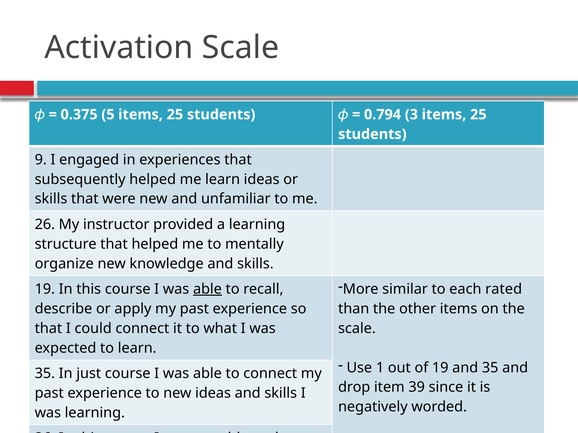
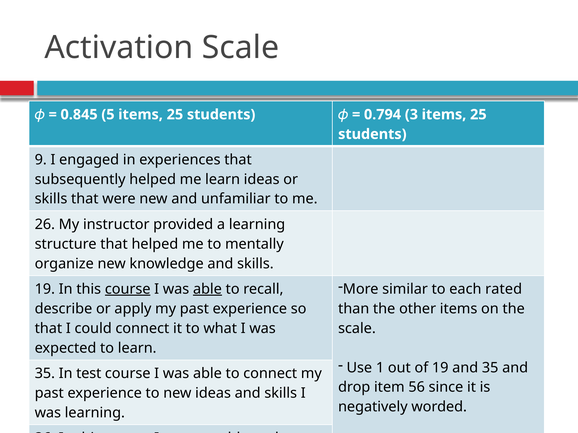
0.375: 0.375 -> 0.845
course at (128, 289) underline: none -> present
just: just -> test
39: 39 -> 56
